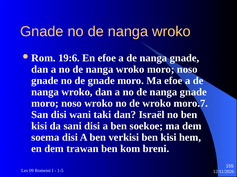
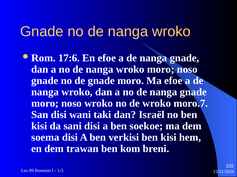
19:6: 19:6 -> 17:6
